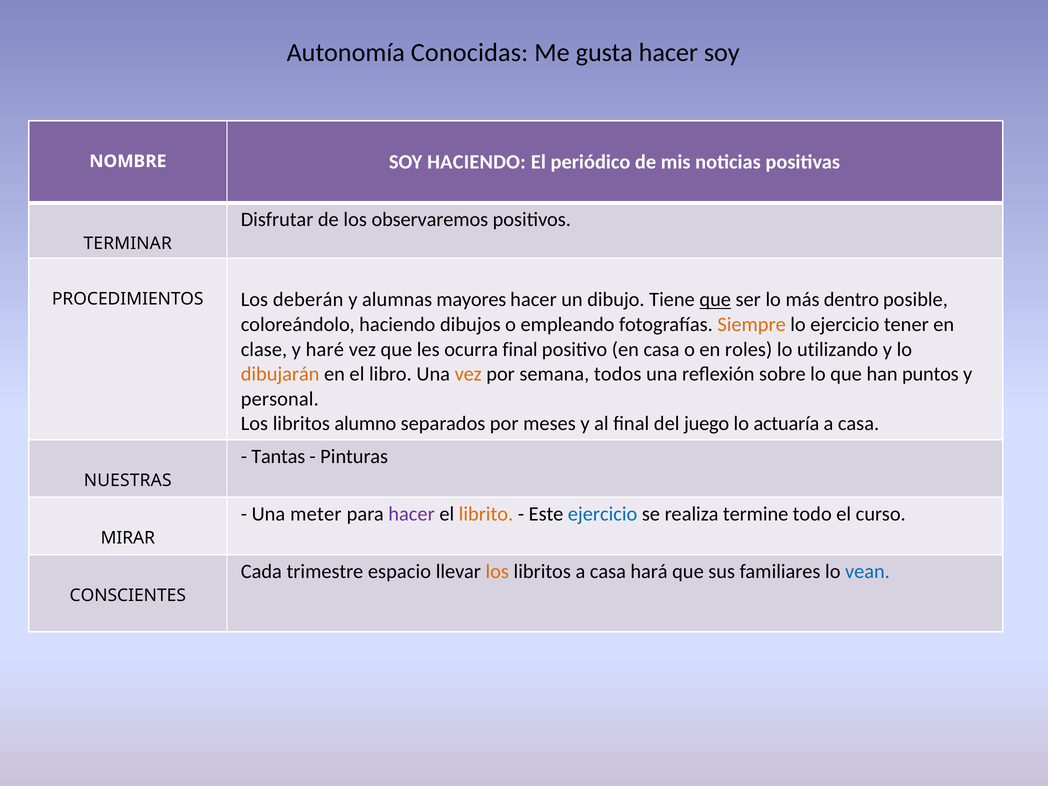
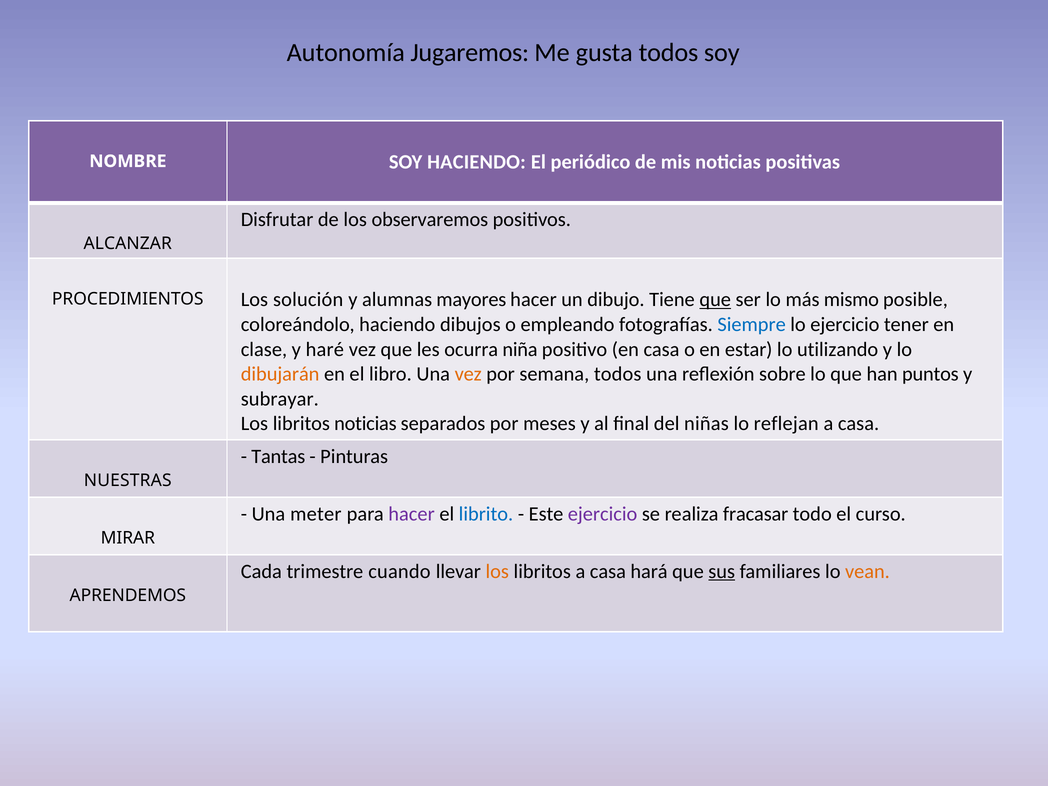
Conocidas: Conocidas -> Jugaremos
gusta hacer: hacer -> todos
TERMINAR: TERMINAR -> ALCANZAR
deberán: deberán -> solución
dentro: dentro -> mismo
Siempre colour: orange -> blue
ocurra final: final -> niña
roles: roles -> estar
personal: personal -> subrayar
libritos alumno: alumno -> noticias
juego: juego -> niñas
actuaría: actuaría -> reflejan
librito colour: orange -> blue
ejercicio at (603, 514) colour: blue -> purple
termine: termine -> fracasar
espacio: espacio -> cuando
sus underline: none -> present
vean colour: blue -> orange
CONSCIENTES: CONSCIENTES -> APRENDEMOS
